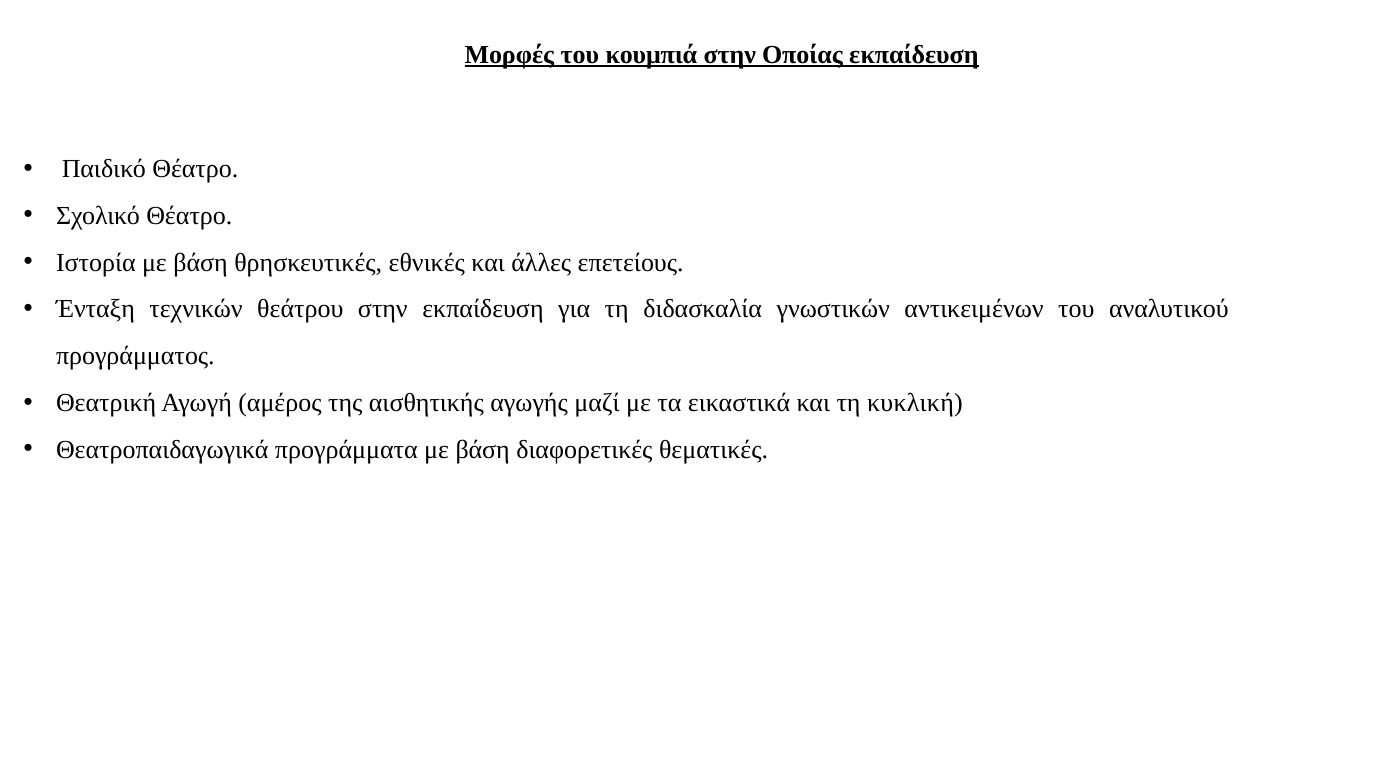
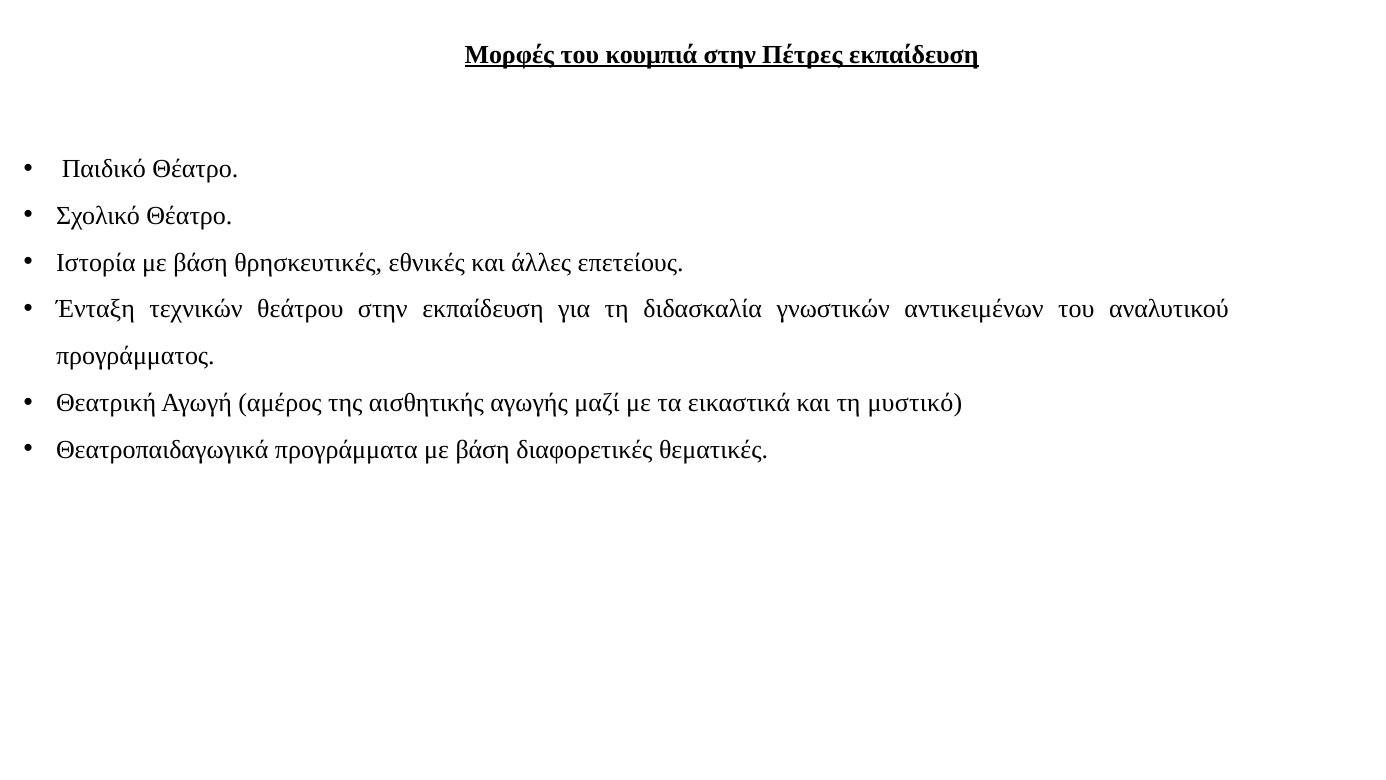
Οποίας: Οποίας -> Πέτρες
κυκλική: κυκλική -> μυστικό
